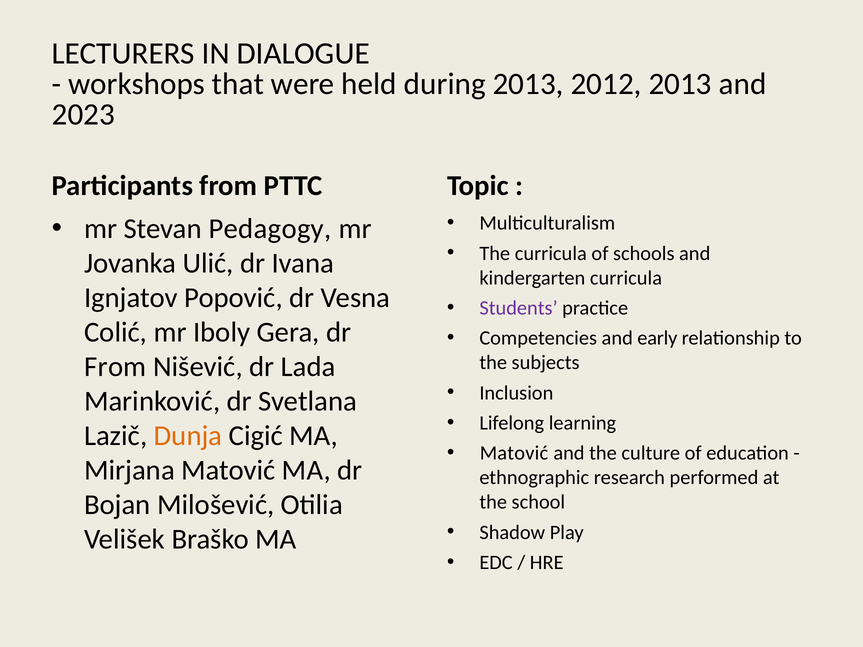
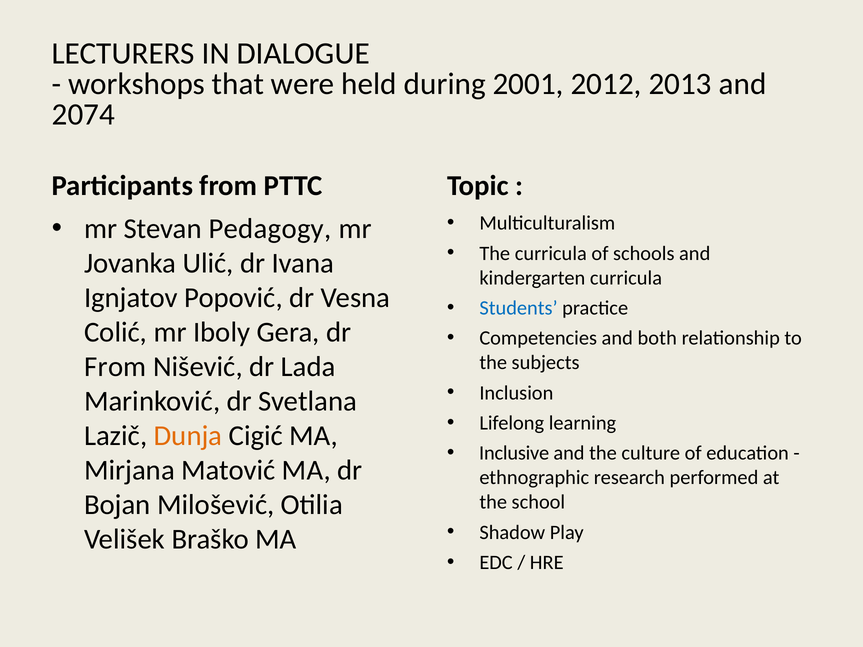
during 2013: 2013 -> 2001
2023: 2023 -> 2074
Students colour: purple -> blue
early: early -> both
Matović at (514, 453): Matović -> Inclusive
